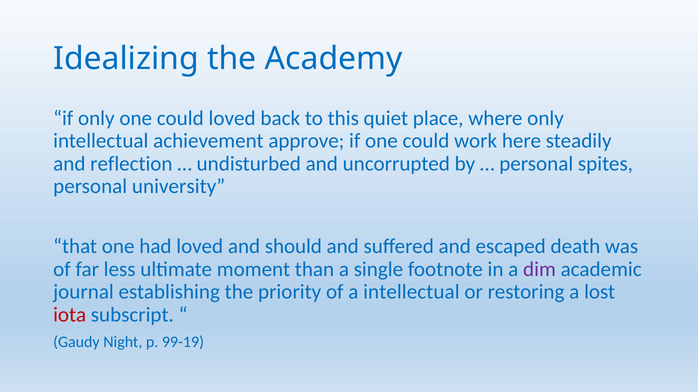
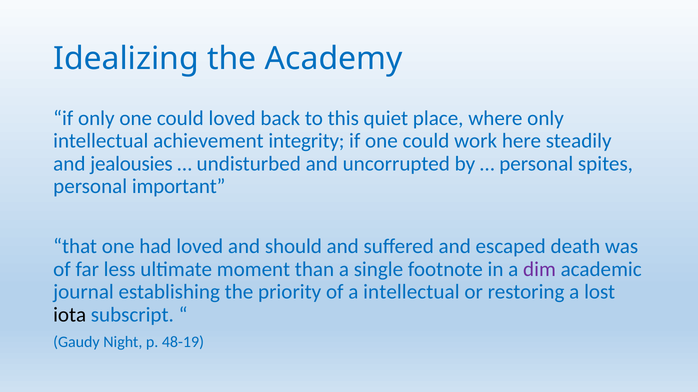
approve: approve -> integrity
reflection: reflection -> jealousies
university: university -> important
iota colour: red -> black
99-19: 99-19 -> 48-19
